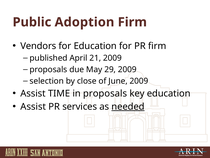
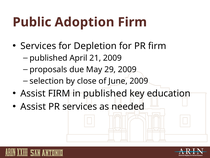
Vendors at (38, 46): Vendors -> Services
for Education: Education -> Depletion
Assist TIME: TIME -> FIRM
in proposals: proposals -> published
needed underline: present -> none
